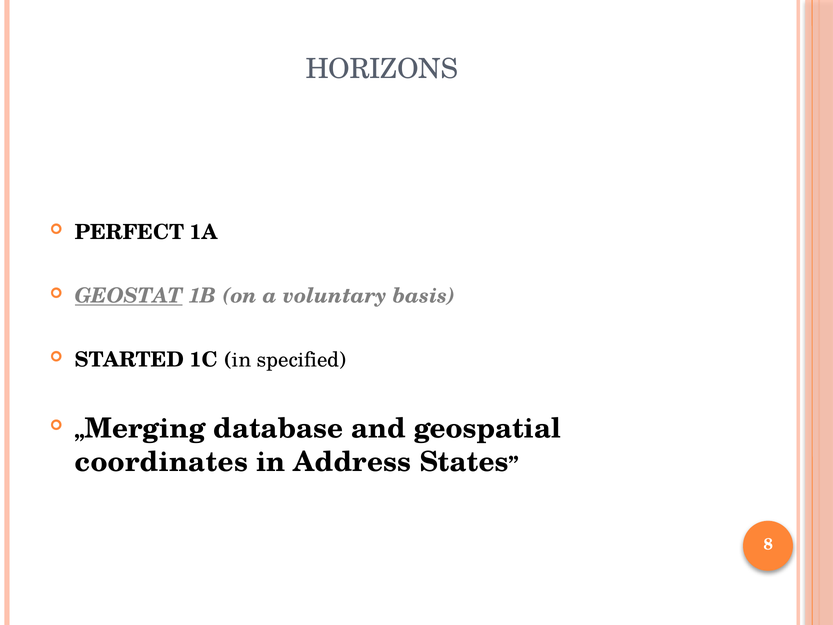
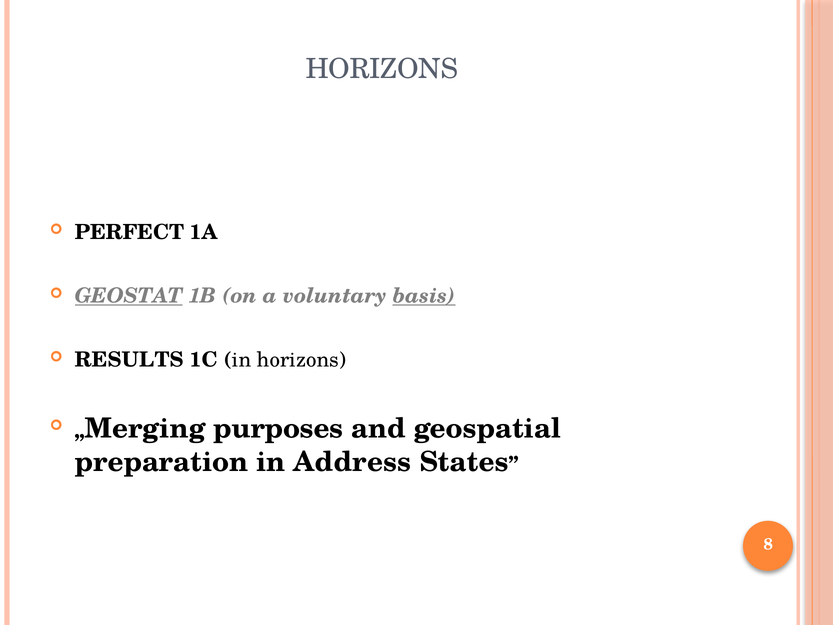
basis underline: none -> present
STARTED: STARTED -> RESULTS
in specified: specified -> horizons
database: database -> purposes
coordinates: coordinates -> preparation
